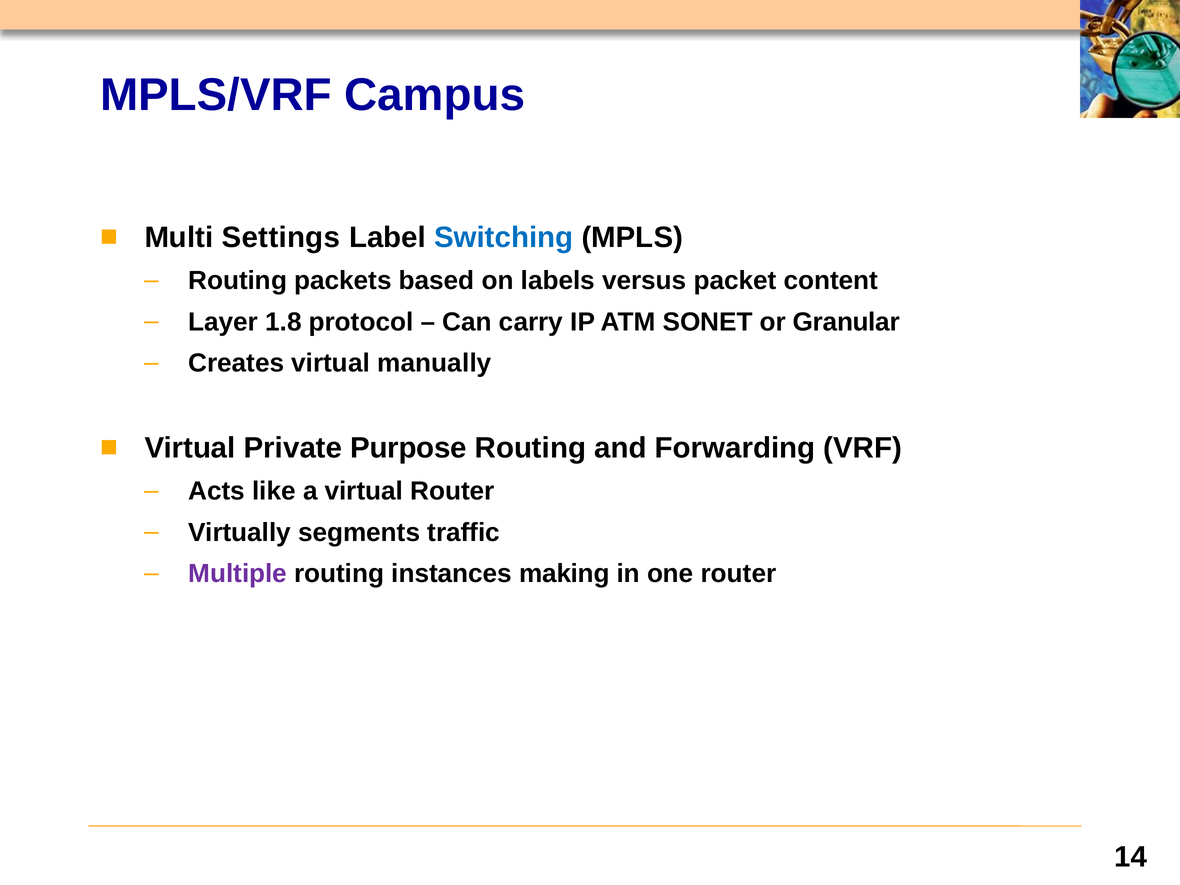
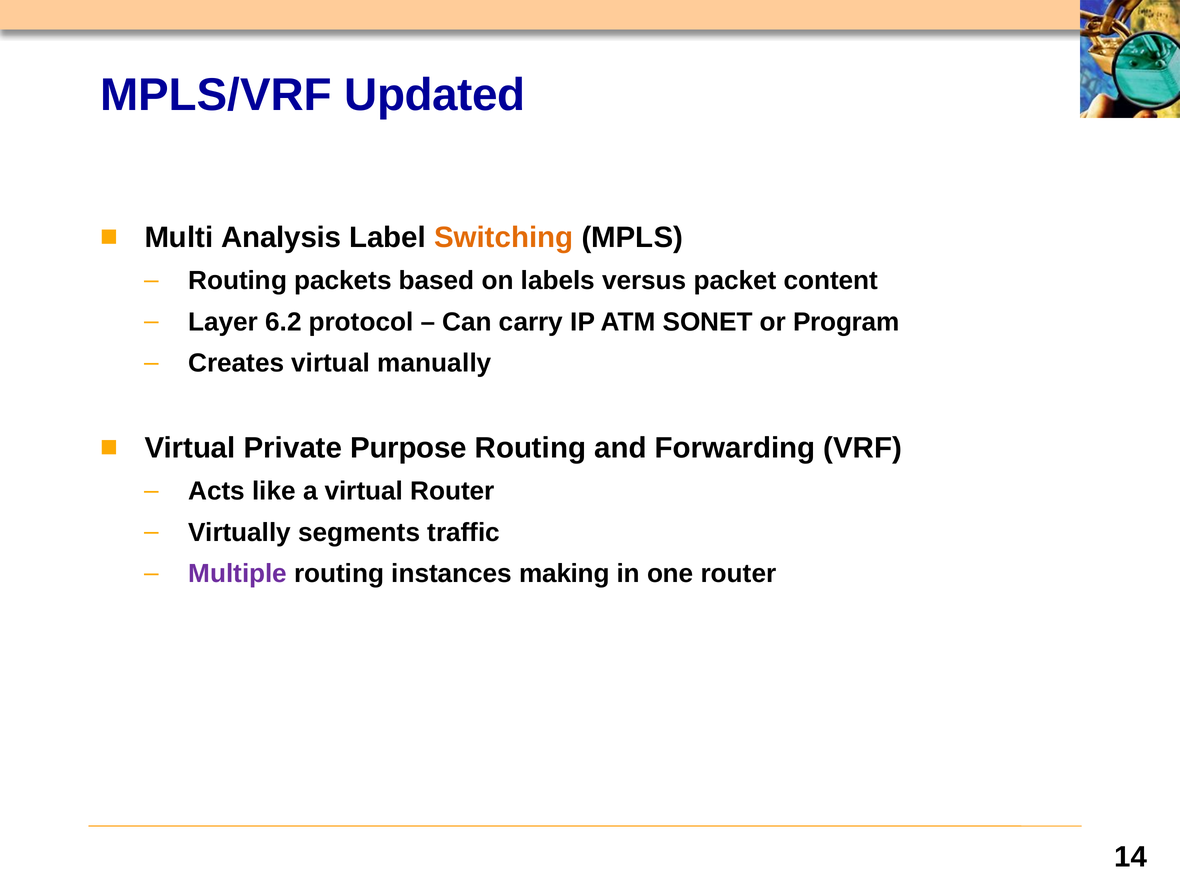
Campus: Campus -> Updated
Settings: Settings -> Analysis
Switching colour: blue -> orange
1.8: 1.8 -> 6.2
Granular: Granular -> Program
